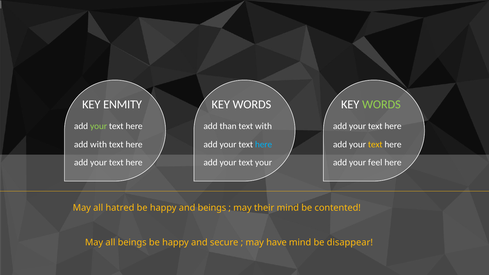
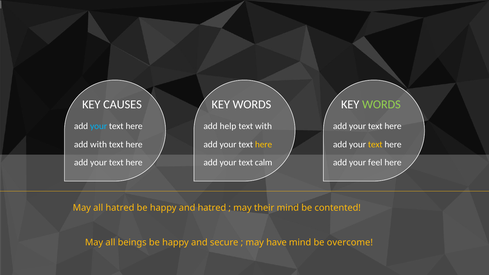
ENMITY: ENMITY -> CAUSES
your at (99, 126) colour: light green -> light blue
than: than -> help
here at (264, 144) colour: light blue -> yellow
text your: your -> calm
and beings: beings -> hatred
disappear: disappear -> overcome
